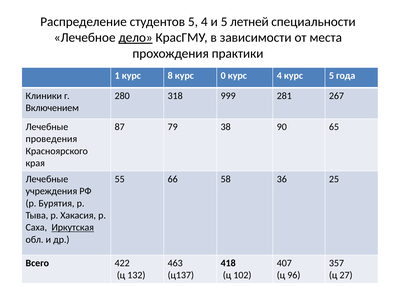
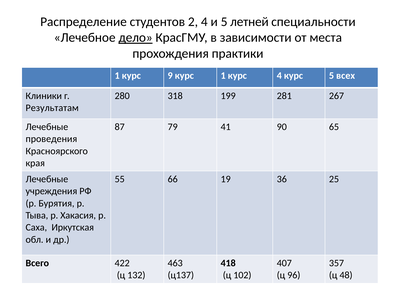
студентов 5: 5 -> 2
8: 8 -> 9
курс 0: 0 -> 1
года: года -> всех
999: 999 -> 199
Включением: Включением -> Результатам
38: 38 -> 41
58: 58 -> 19
Иркутская underline: present -> none
27: 27 -> 48
